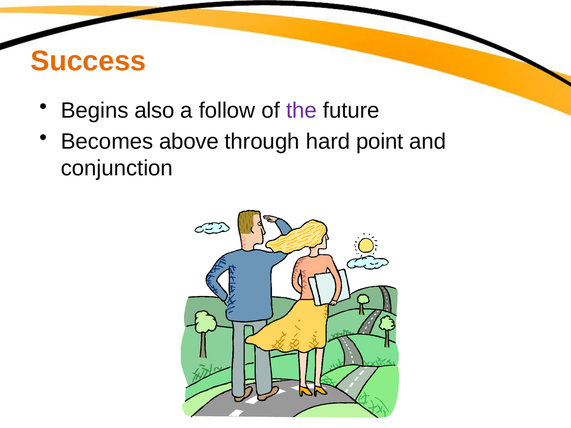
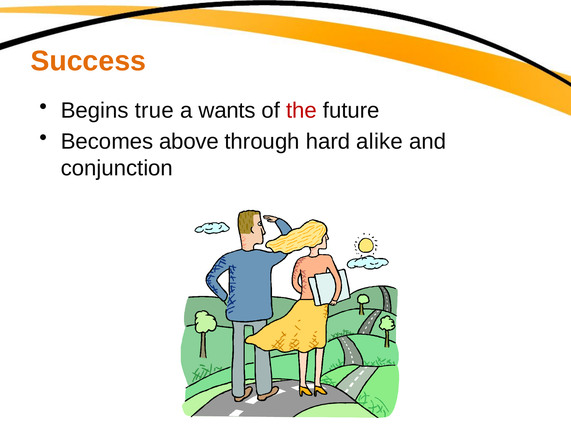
also: also -> true
follow: follow -> wants
the colour: purple -> red
point: point -> alike
